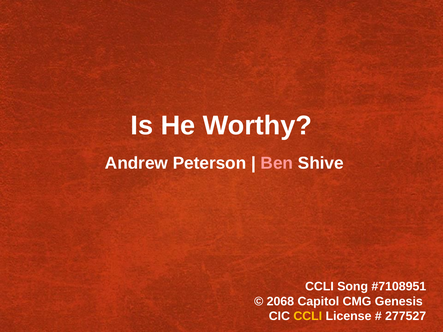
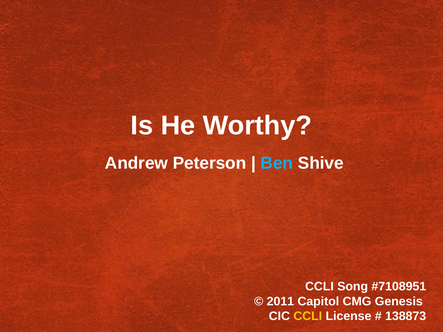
Ben colour: pink -> light blue
2068: 2068 -> 2011
277527: 277527 -> 138873
